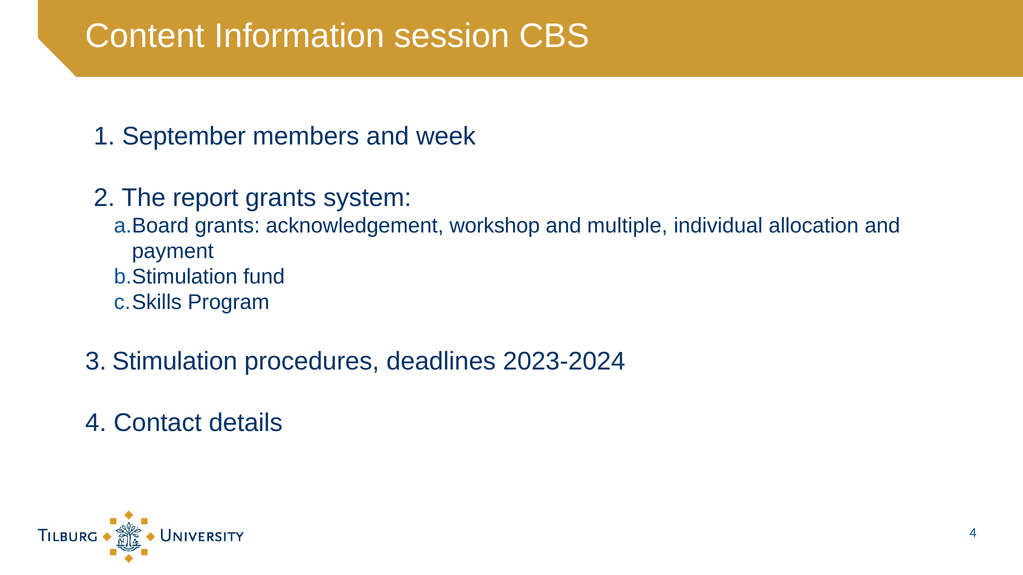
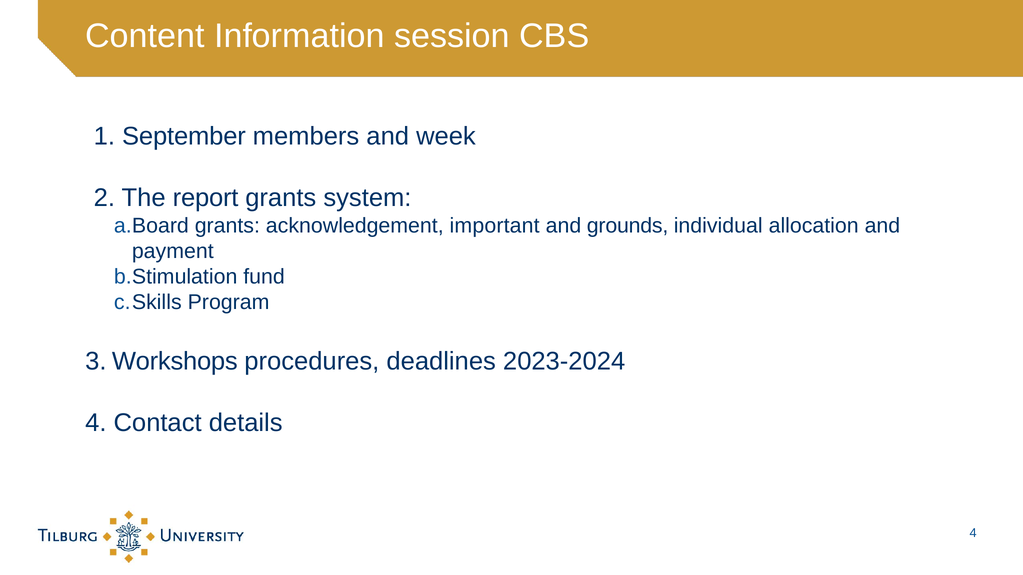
workshop: workshop -> important
multiple: multiple -> grounds
Stimulation: Stimulation -> Workshops
